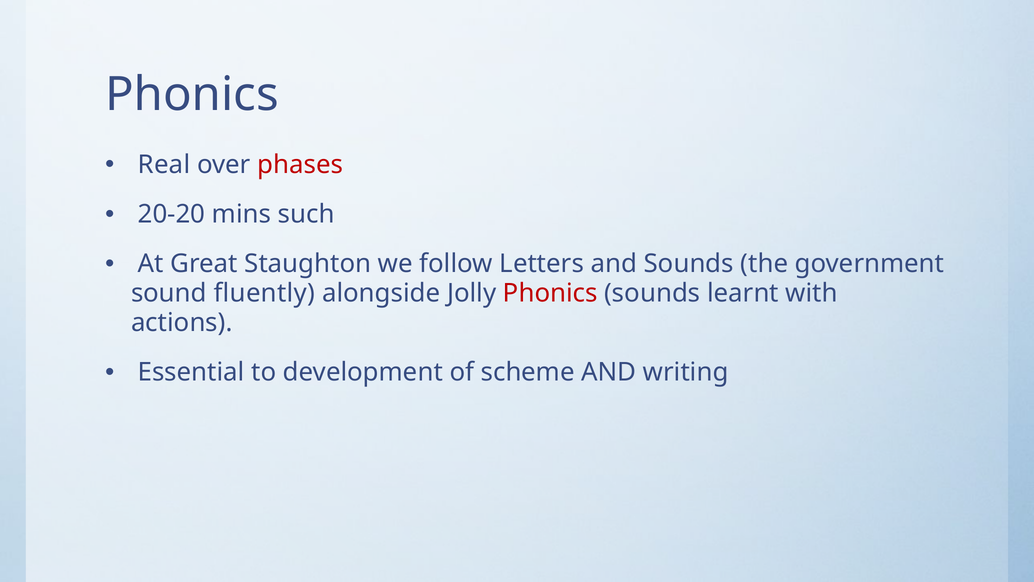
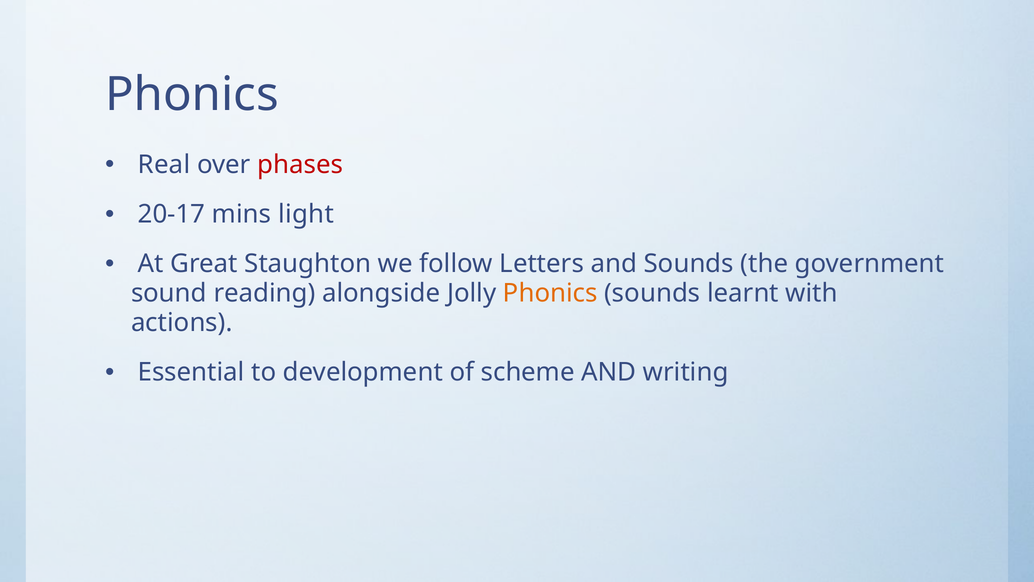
20-20: 20-20 -> 20-17
such: such -> light
fluently: fluently -> reading
Phonics at (550, 293) colour: red -> orange
